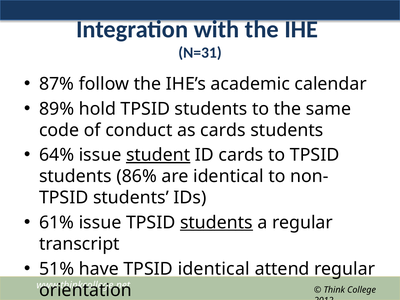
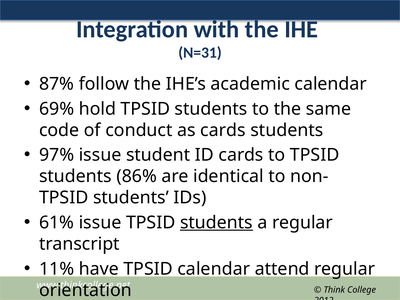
89%: 89% -> 69%
64%: 64% -> 97%
student underline: present -> none
51%: 51% -> 11%
TPSID identical: identical -> calendar
